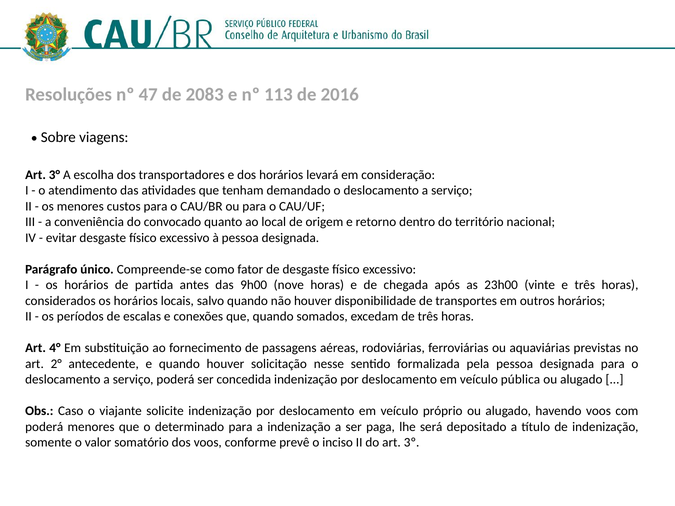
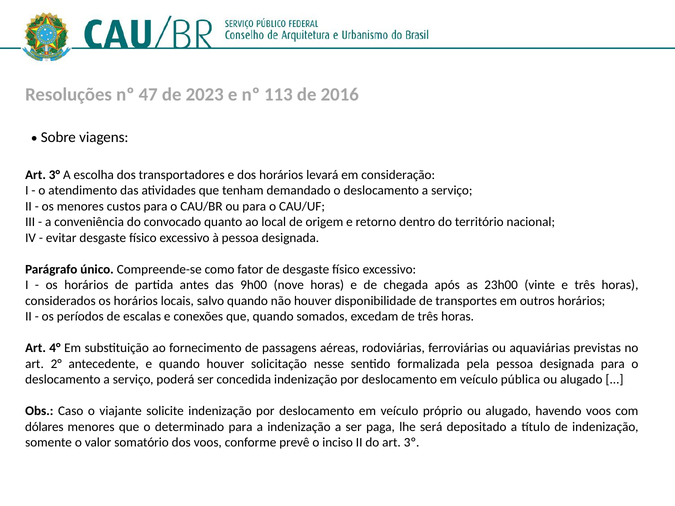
2083: 2083 -> 2023
poderá at (44, 427): poderá -> dólares
